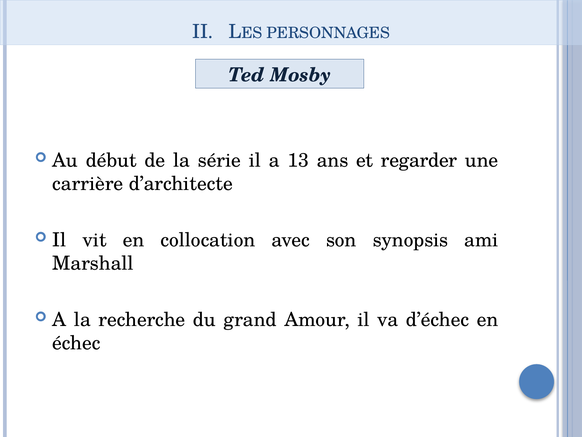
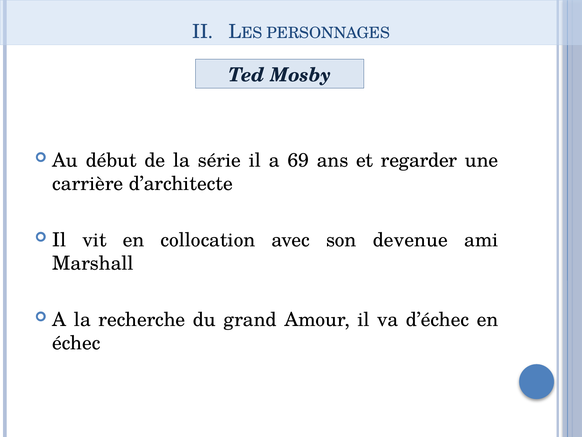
13: 13 -> 69
synopsis: synopsis -> devenue
